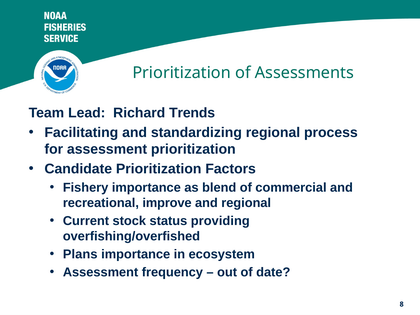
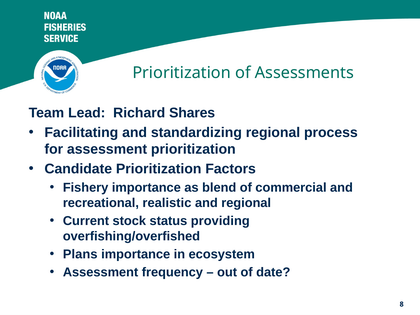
Trends: Trends -> Shares
improve: improve -> realistic
